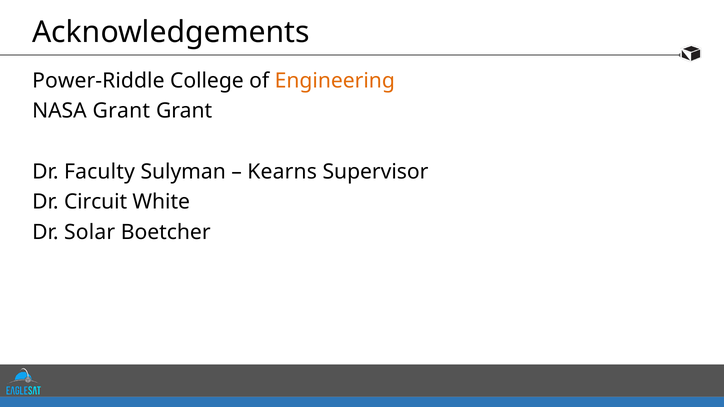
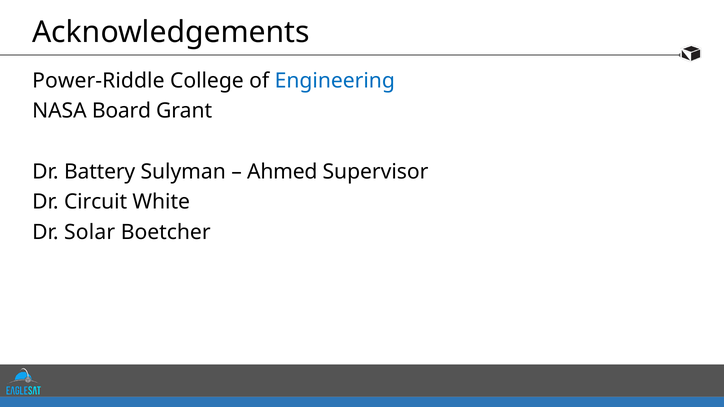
Engineering colour: orange -> blue
NASA Grant: Grant -> Board
Faculty: Faculty -> Battery
Kearns: Kearns -> Ahmed
